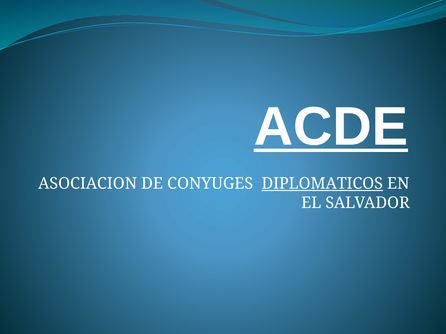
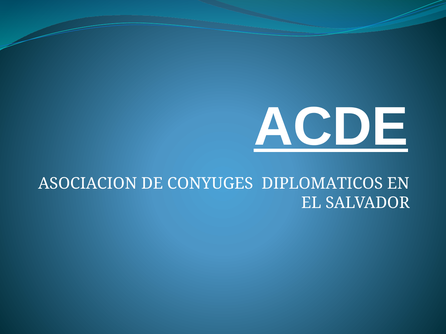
DIPLOMATICOS underline: present -> none
